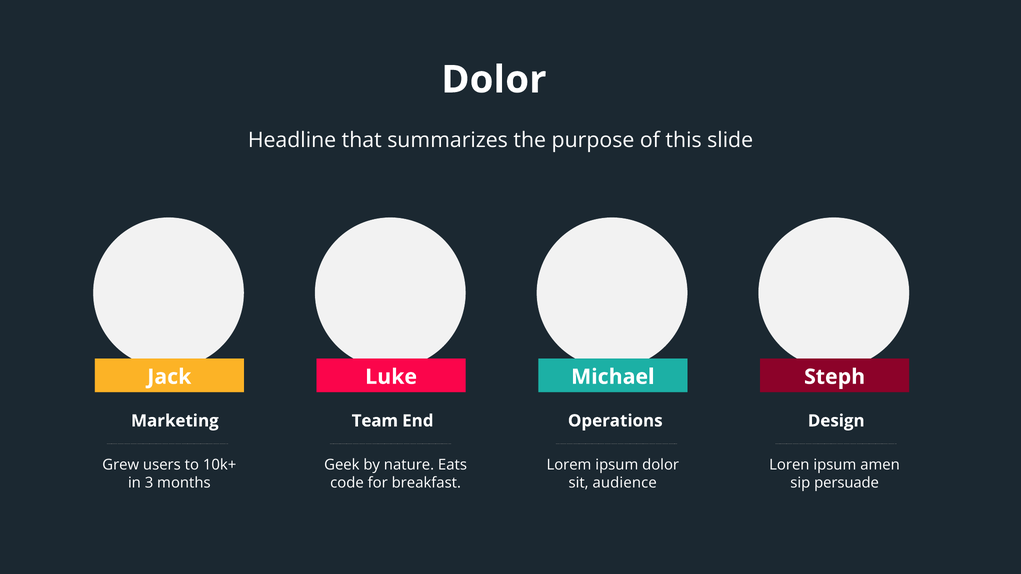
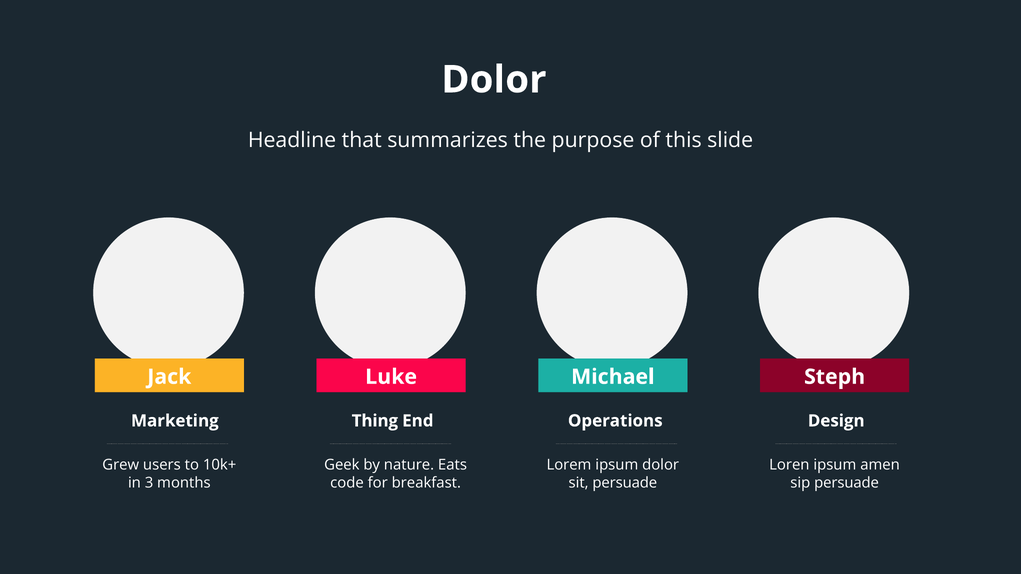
Team: Team -> Thing
sit audience: audience -> persuade
